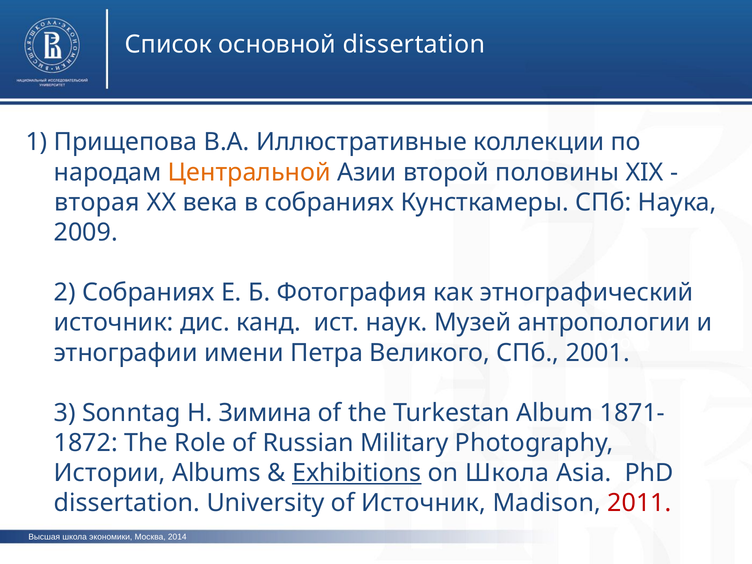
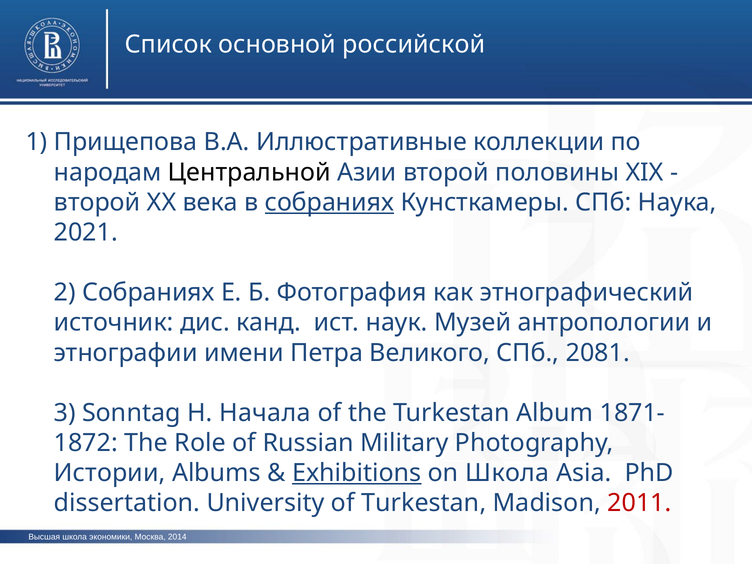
основной dissertation: dissertation -> российской
Центральной colour: orange -> black
вторая at (97, 202): вторая -> второй
собраниях at (329, 202) underline: none -> present
2009: 2009 -> 2021
2001: 2001 -> 2081
Зимина: Зимина -> Начала
of Источник: Источник -> Turkestan
